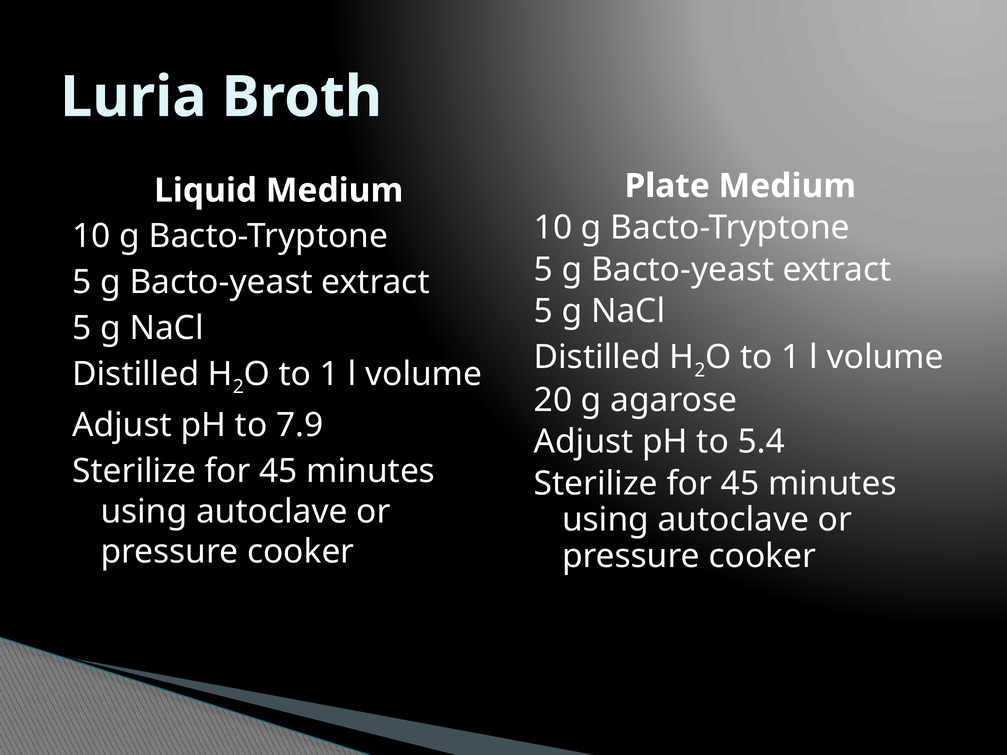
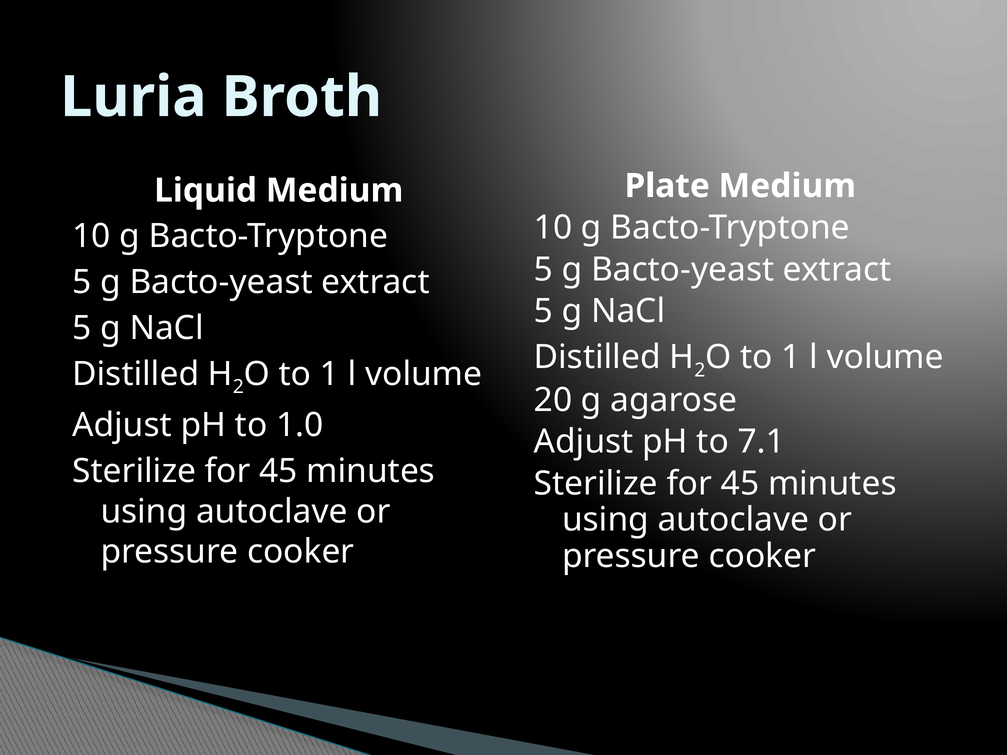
7.9: 7.9 -> 1.0
5.4: 5.4 -> 7.1
